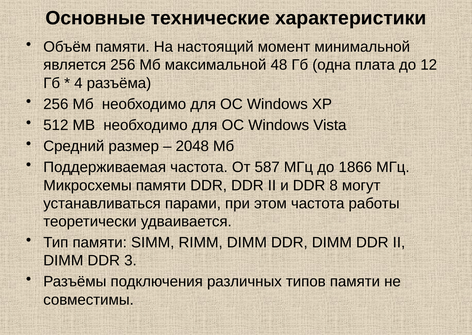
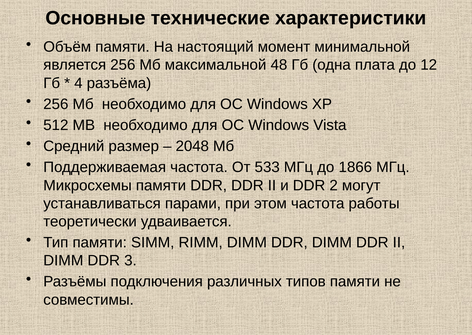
587: 587 -> 533
8: 8 -> 2
